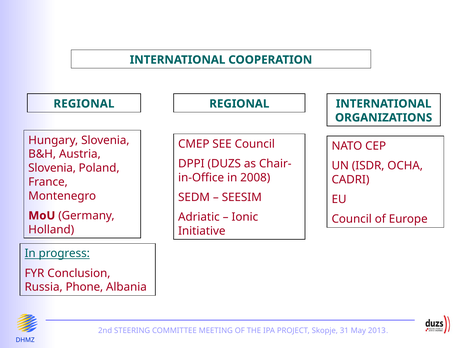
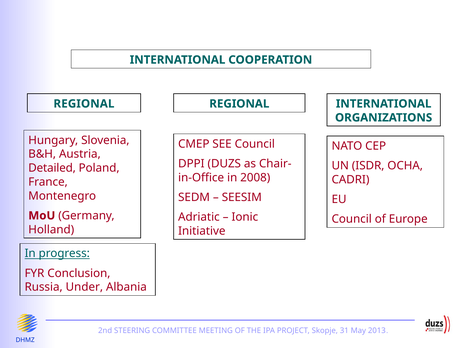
Slovenia at (52, 168): Slovenia -> Detailed
Phone: Phone -> Under
